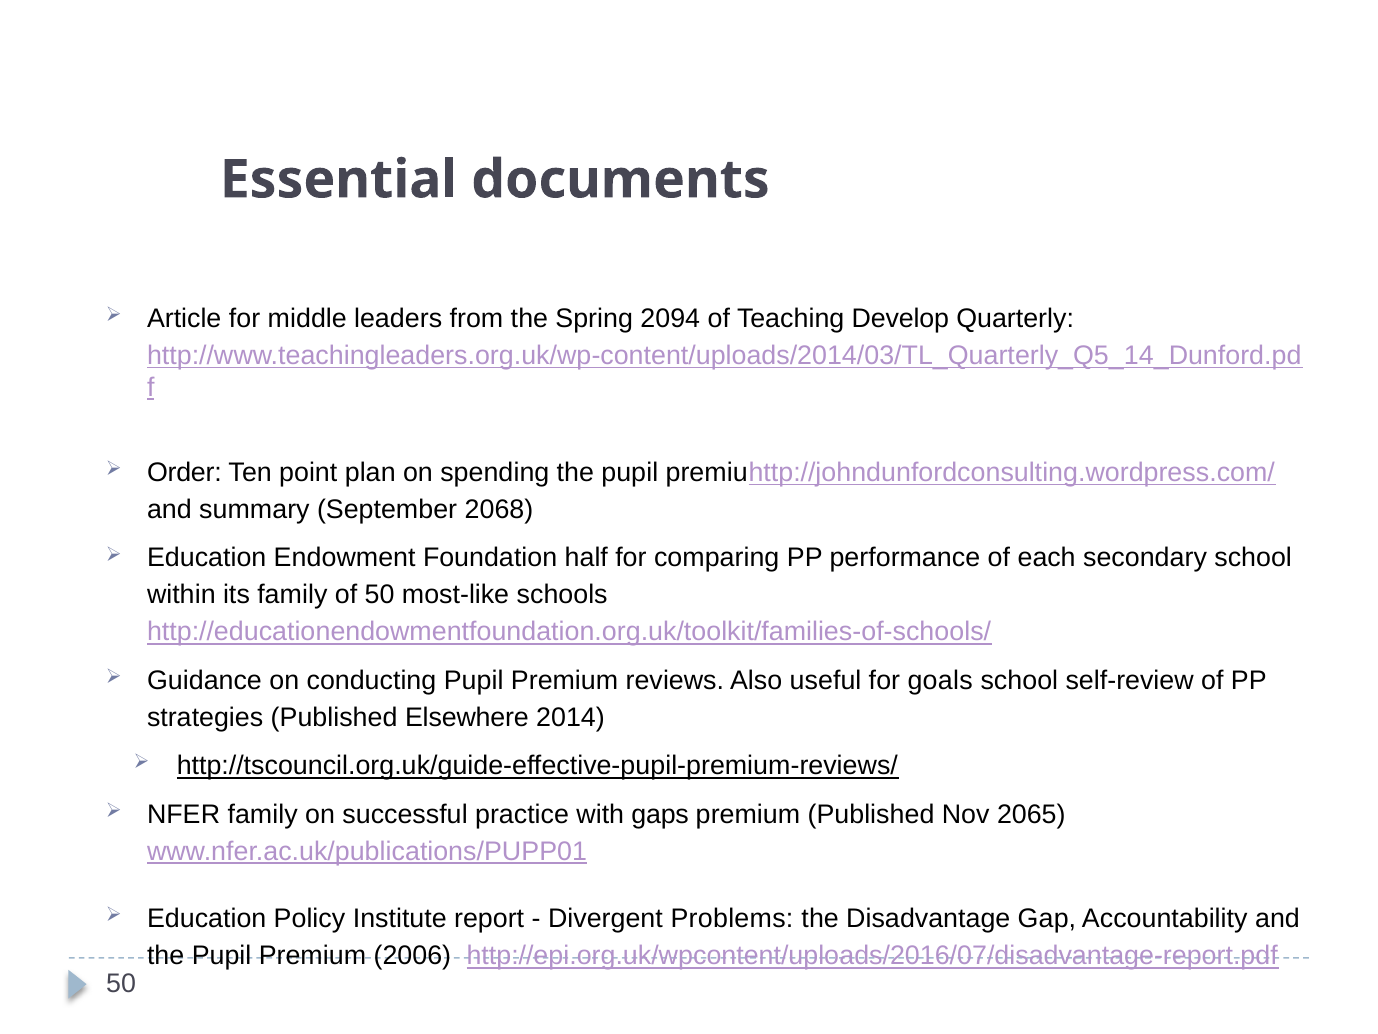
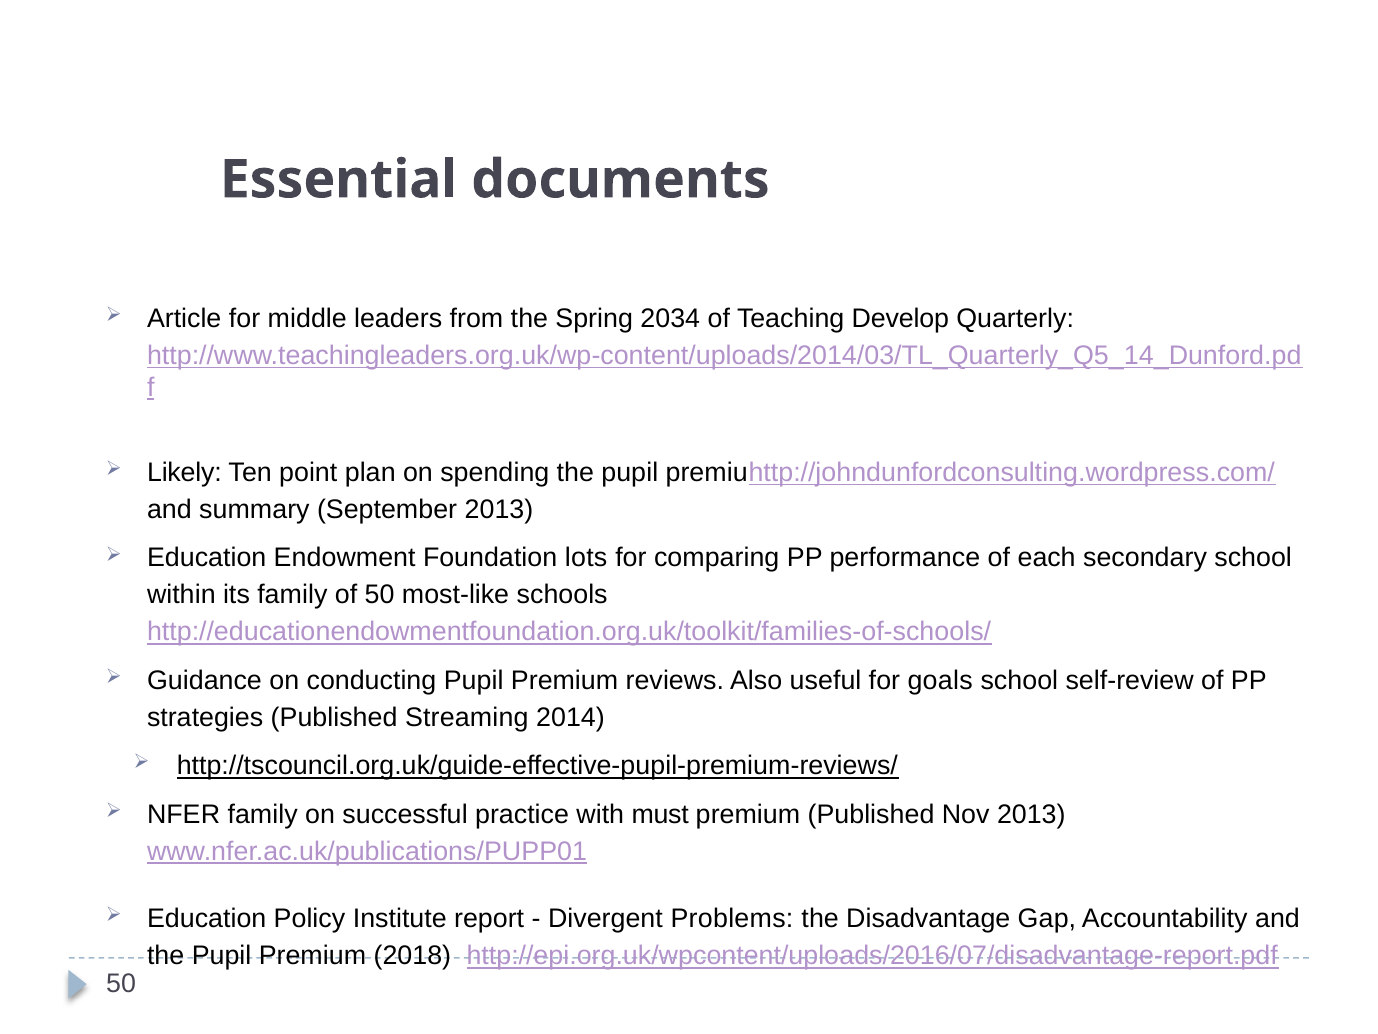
2094: 2094 -> 2034
Order: Order -> Likely
September 2068: 2068 -> 2013
half: half -> lots
Elsewhere: Elsewhere -> Streaming
gaps: gaps -> must
Nov 2065: 2065 -> 2013
2006: 2006 -> 2018
